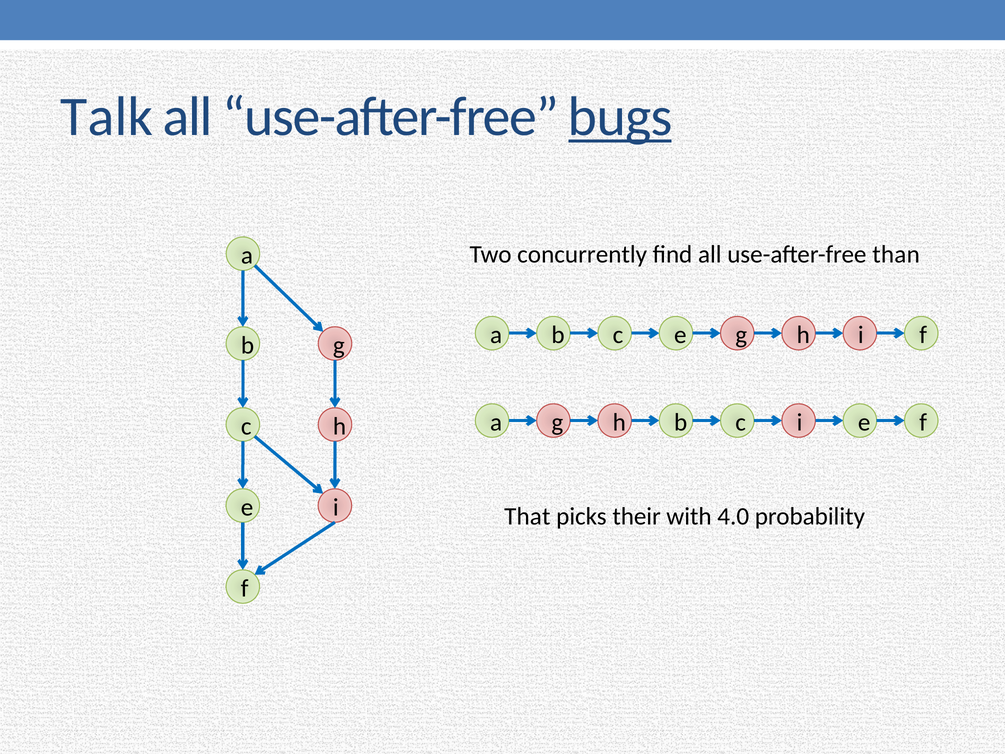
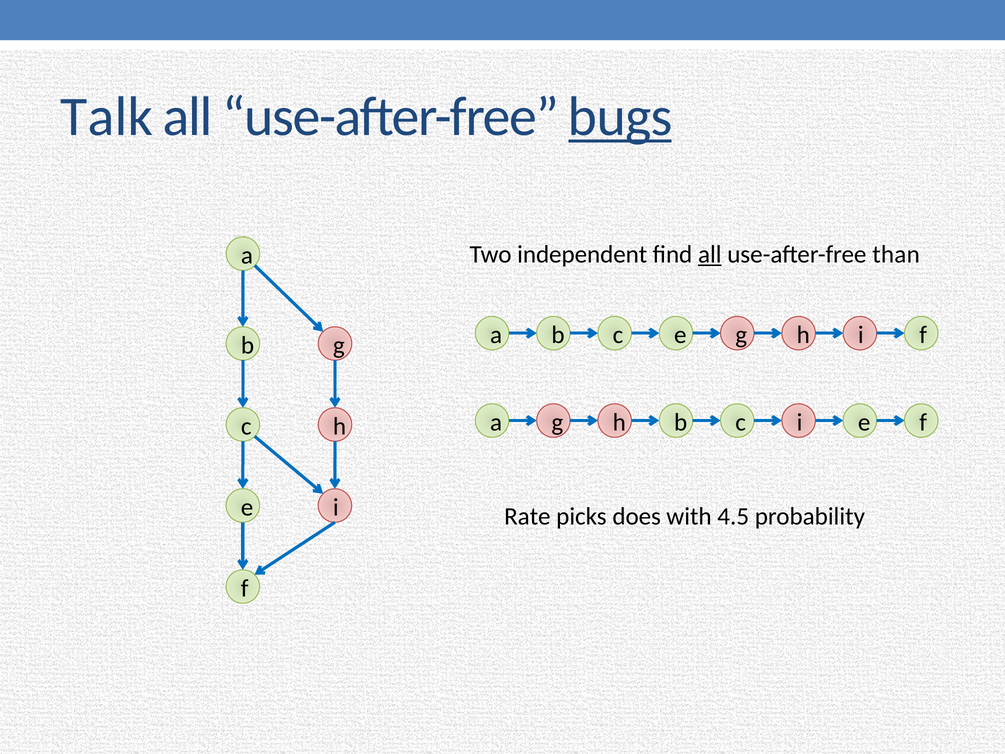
concurrently: concurrently -> independent
all at (710, 254) underline: none -> present
That: That -> Rate
their: their -> does
4.0: 4.0 -> 4.5
